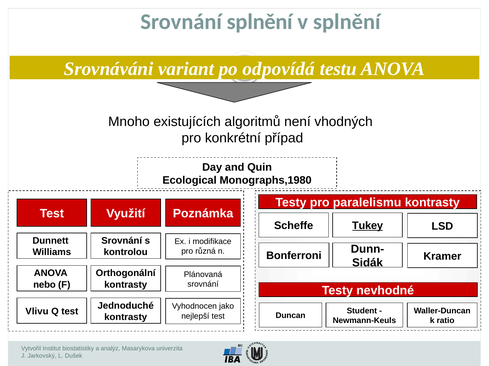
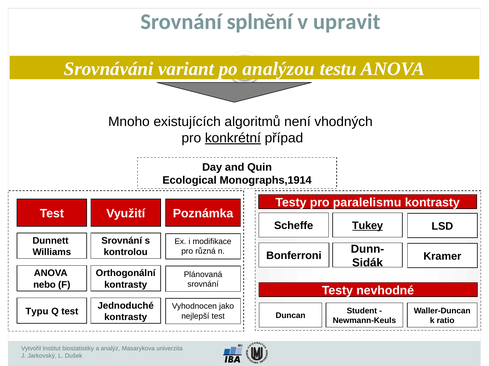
v splnění: splnění -> upravit
odpovídá: odpovídá -> analýzou
konkrétní underline: none -> present
Monographs,1980: Monographs,1980 -> Monographs,1914
Vlivu: Vlivu -> Typu
